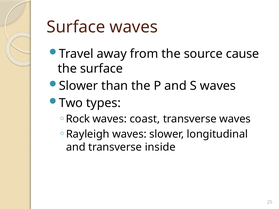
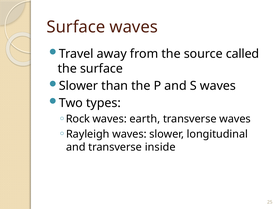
cause: cause -> called
coast: coast -> earth
